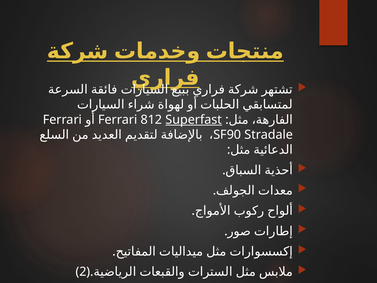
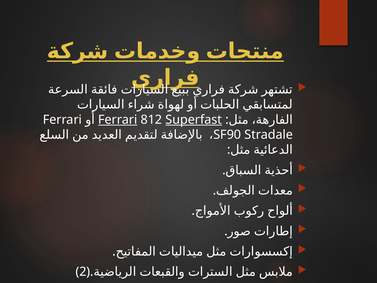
Ferrari at (118, 120) underline: none -> present
